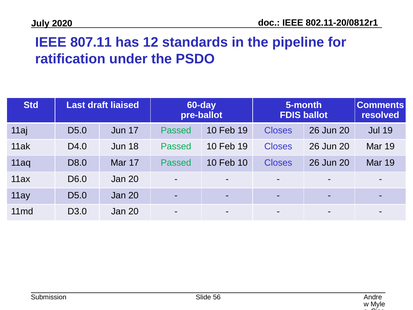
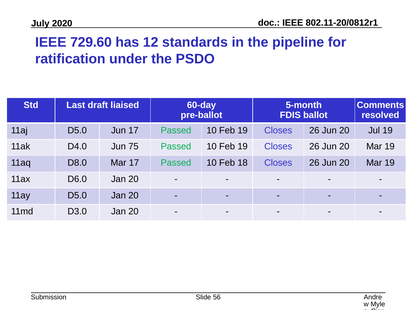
807.11: 807.11 -> 729.60
18: 18 -> 75
Feb 10: 10 -> 18
